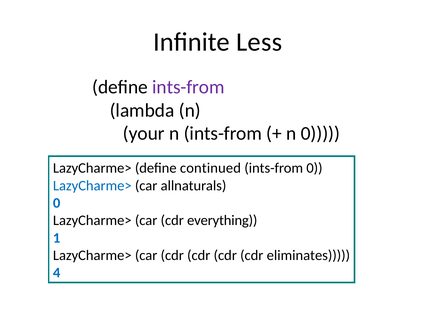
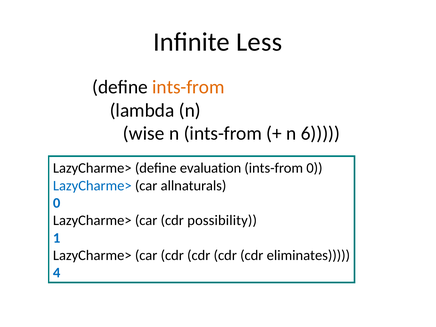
ints-from at (188, 87) colour: purple -> orange
your: your -> wise
n 0: 0 -> 6
continued: continued -> evaluation
everything: everything -> possibility
